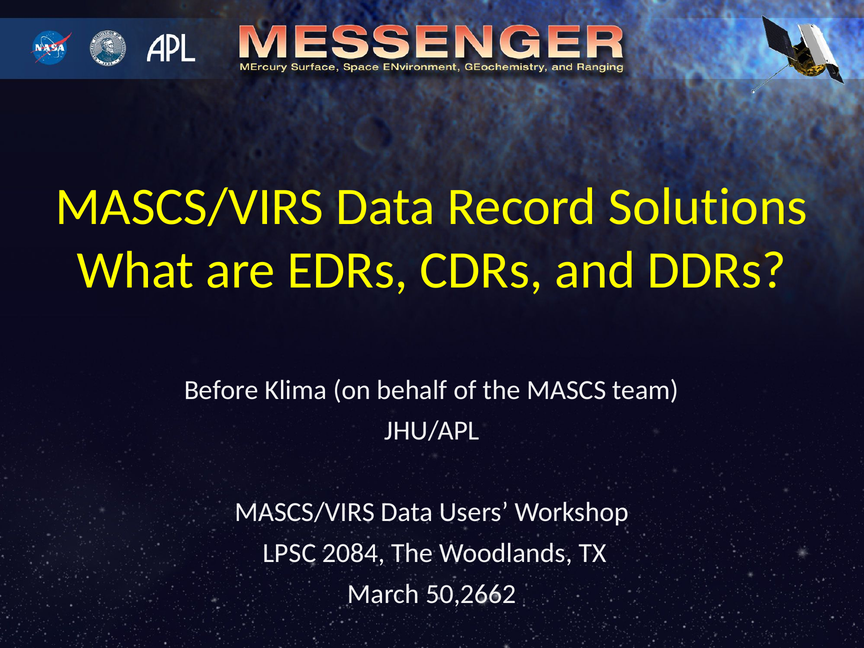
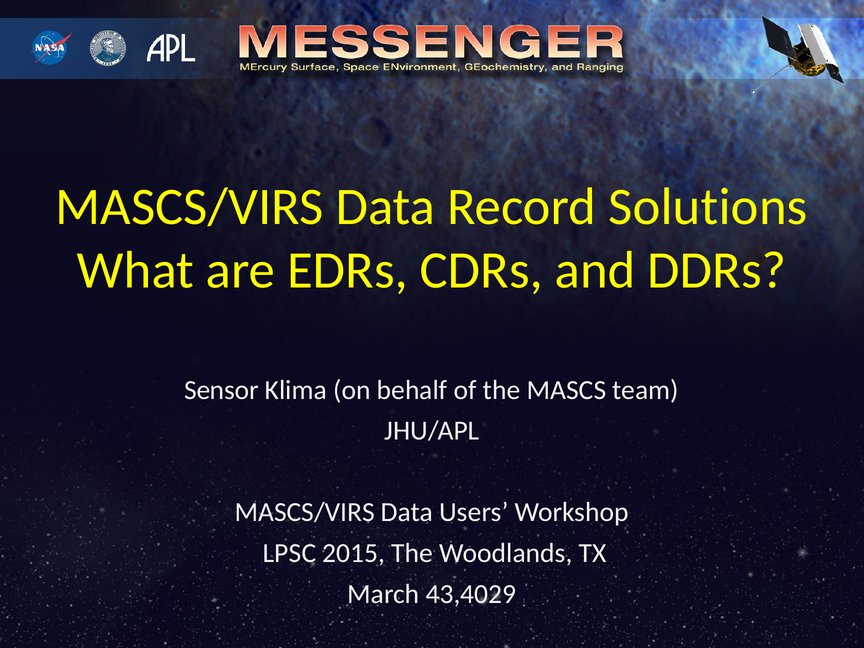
Before: Before -> Sensor
2084: 2084 -> 2015
50,2662: 50,2662 -> 43,4029
